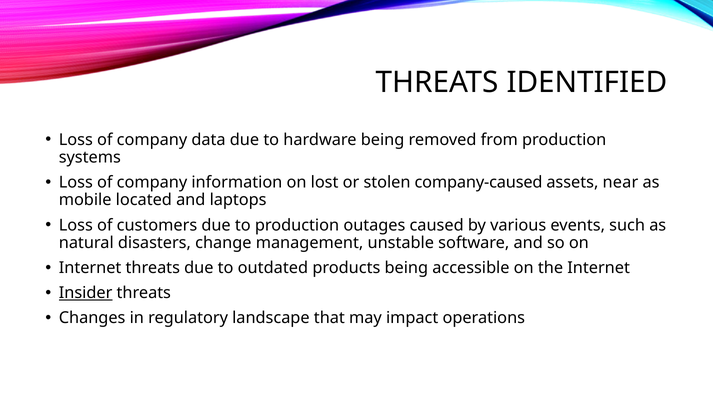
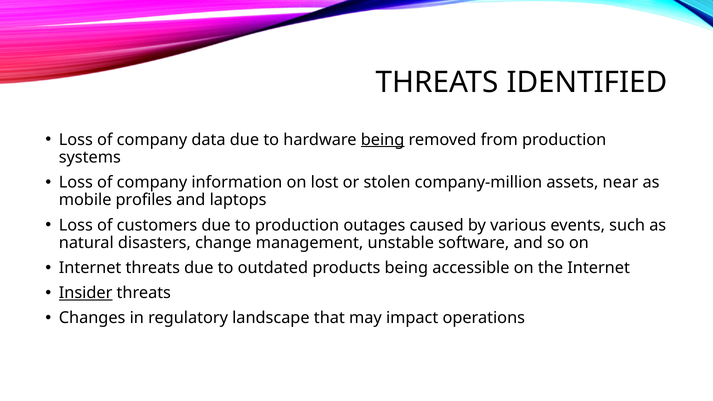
being at (383, 140) underline: none -> present
company-caused: company-caused -> company-million
located: located -> profiles
